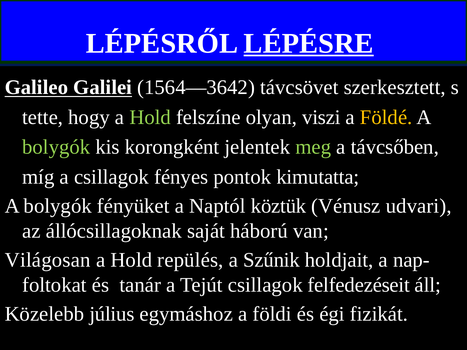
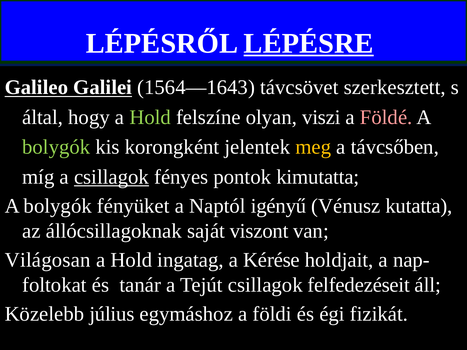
1564—3642: 1564—3642 -> 1564—1643
tette: tette -> által
Földé colour: yellow -> pink
meg colour: light green -> yellow
csillagok at (111, 177) underline: none -> present
köztük: köztük -> igényű
udvari: udvari -> kutatta
háború: háború -> viszont
repülés: repülés -> ingatag
Szűnik: Szűnik -> Kérése
